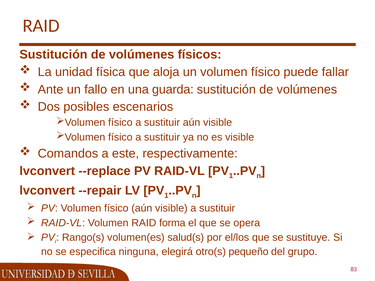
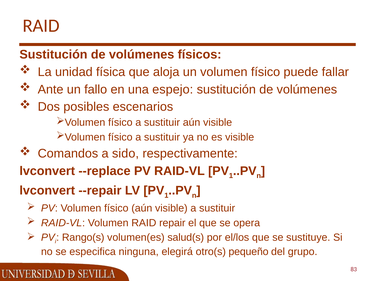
guarda: guarda -> espejo
este: este -> sido
forma: forma -> repair
